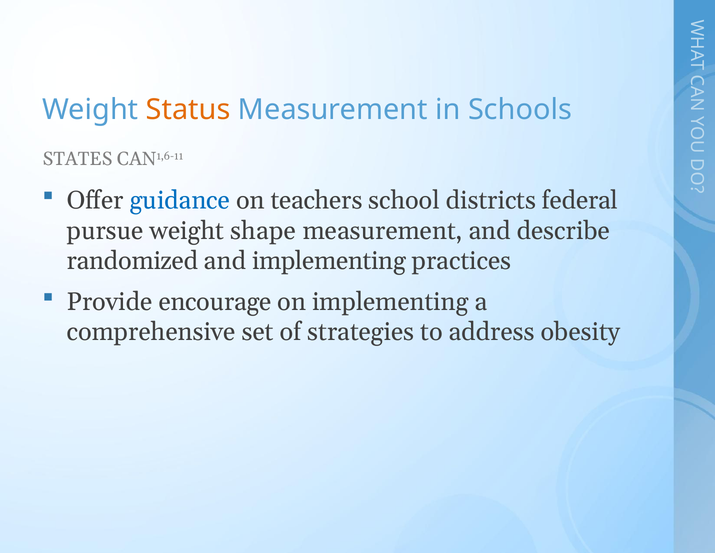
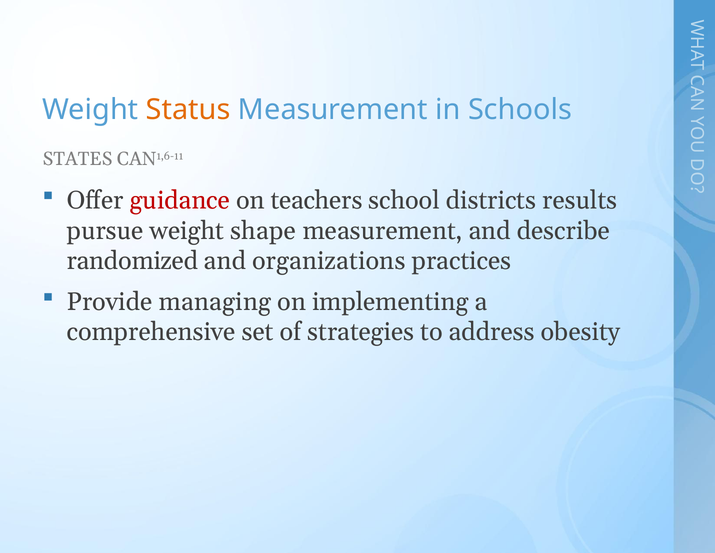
guidance colour: blue -> red
federal: federal -> results
and implementing: implementing -> organizations
encourage: encourage -> managing
